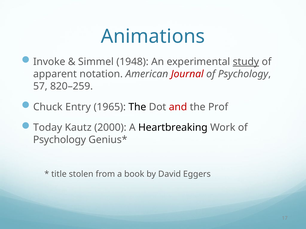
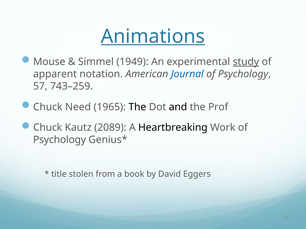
Animations underline: none -> present
Invoke: Invoke -> Mouse
1948: 1948 -> 1949
Journal colour: red -> blue
820–259: 820–259 -> 743–259
Entry: Entry -> Need
and colour: red -> black
Today at (48, 128): Today -> Chuck
2000: 2000 -> 2089
